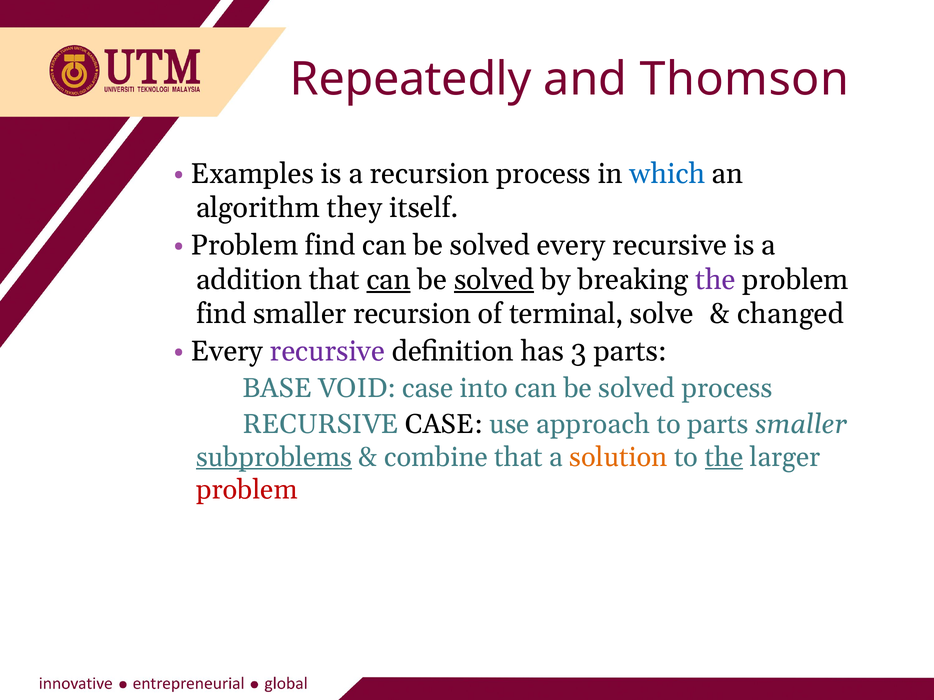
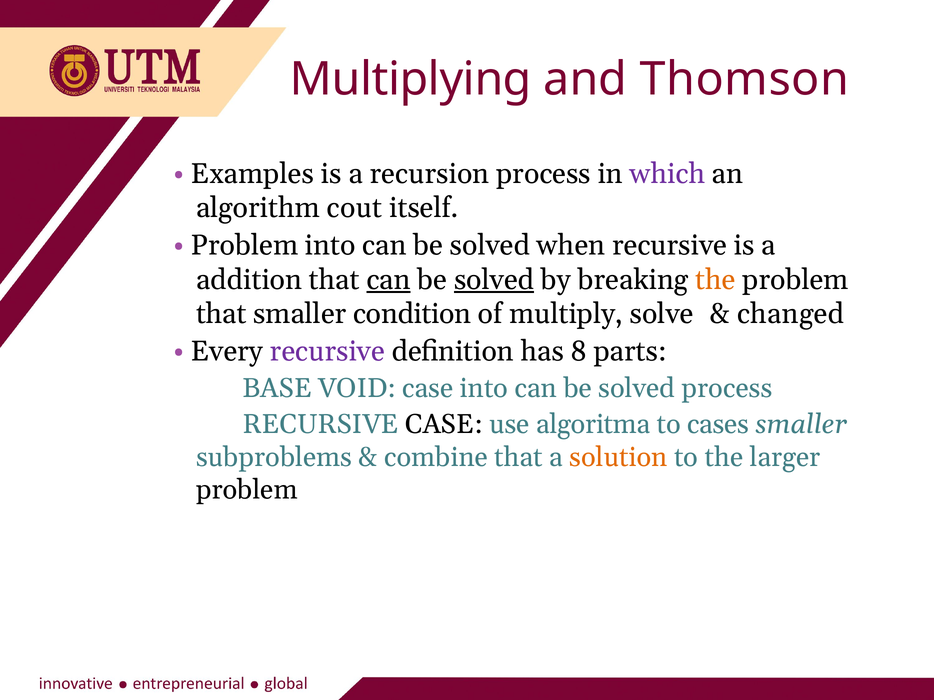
Repeatedly: Repeatedly -> Multiplying
which colour: blue -> purple
they: they -> cout
find at (330, 246): find -> into
solved every: every -> when
the at (715, 280) colour: purple -> orange
find at (221, 314): find -> that
smaller recursion: recursion -> condition
terminal: terminal -> multiply
3: 3 -> 8
approach: approach -> algoritma
to parts: parts -> cases
subproblems underline: present -> none
the at (724, 457) underline: present -> none
problem at (247, 490) colour: red -> black
